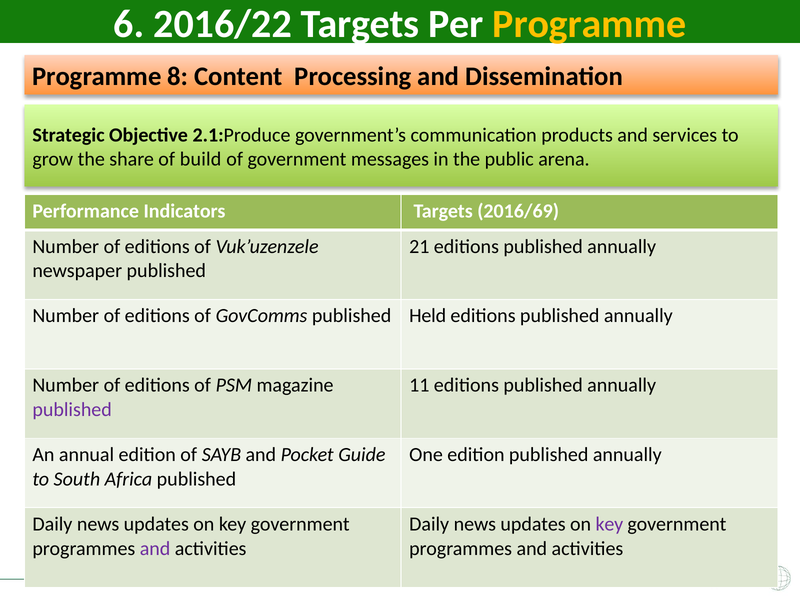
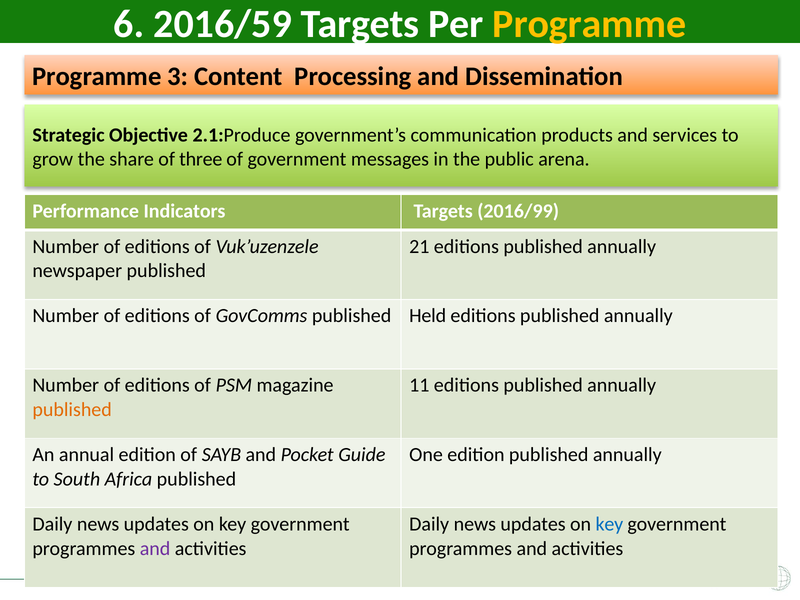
2016/22: 2016/22 -> 2016/59
8: 8 -> 3
build: build -> three
2016/69: 2016/69 -> 2016/99
published at (72, 410) colour: purple -> orange
key at (609, 524) colour: purple -> blue
